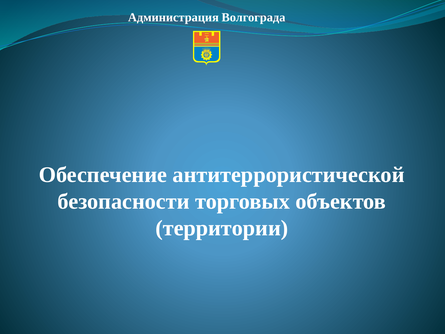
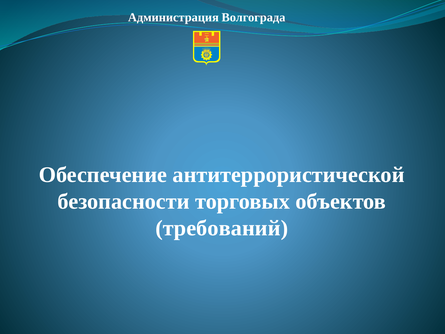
территории: территории -> требований
